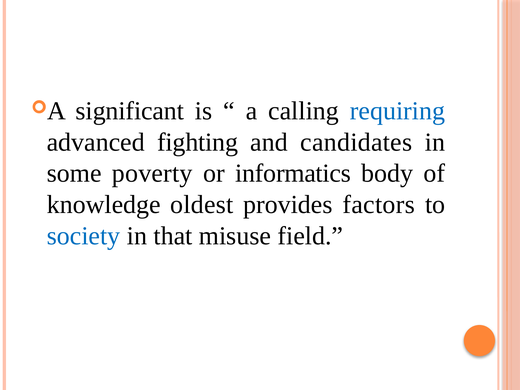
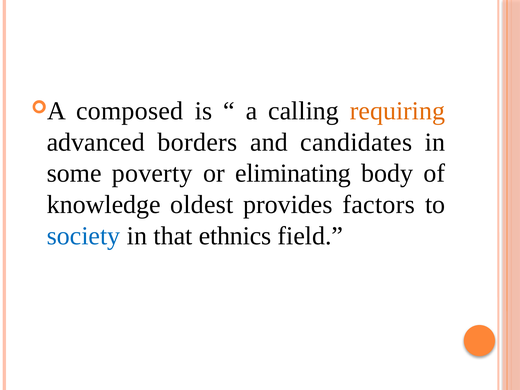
significant: significant -> composed
requiring colour: blue -> orange
fighting: fighting -> borders
informatics: informatics -> eliminating
misuse: misuse -> ethnics
